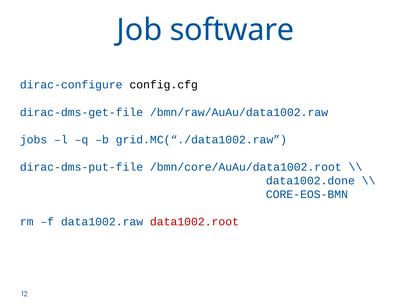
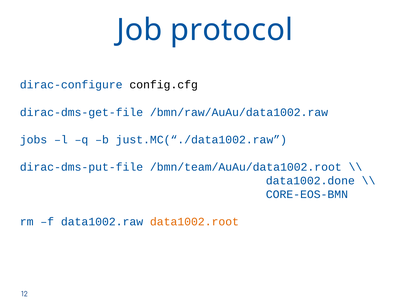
software: software -> protocol
grid.MC(“./data1002.raw: grid.MC(“./data1002.raw -> just.MC(“./data1002.raw
/bmn/core/AuAu/data1002.root: /bmn/core/AuAu/data1002.root -> /bmn/team/AuAu/data1002.root
data1002.root colour: red -> orange
